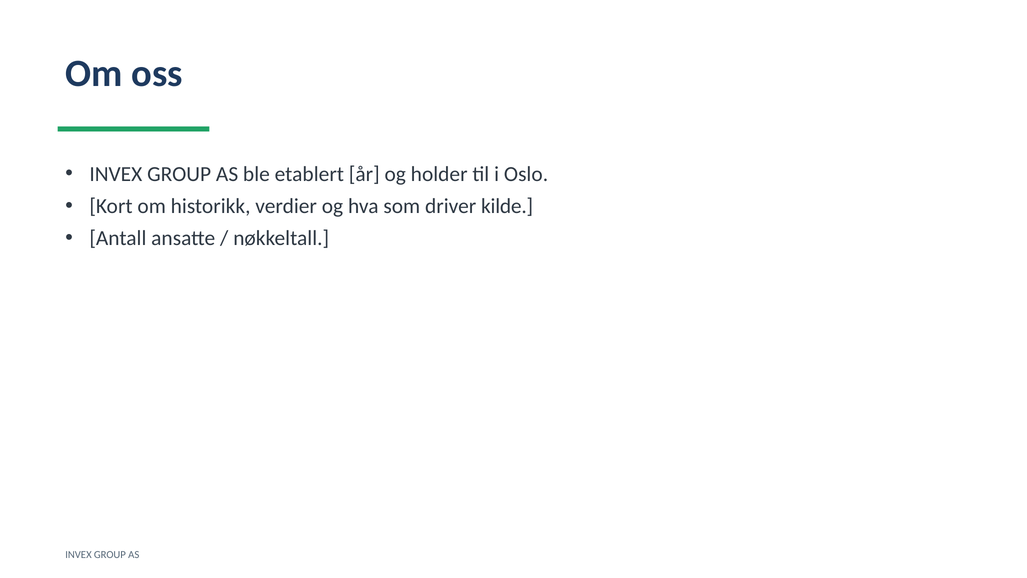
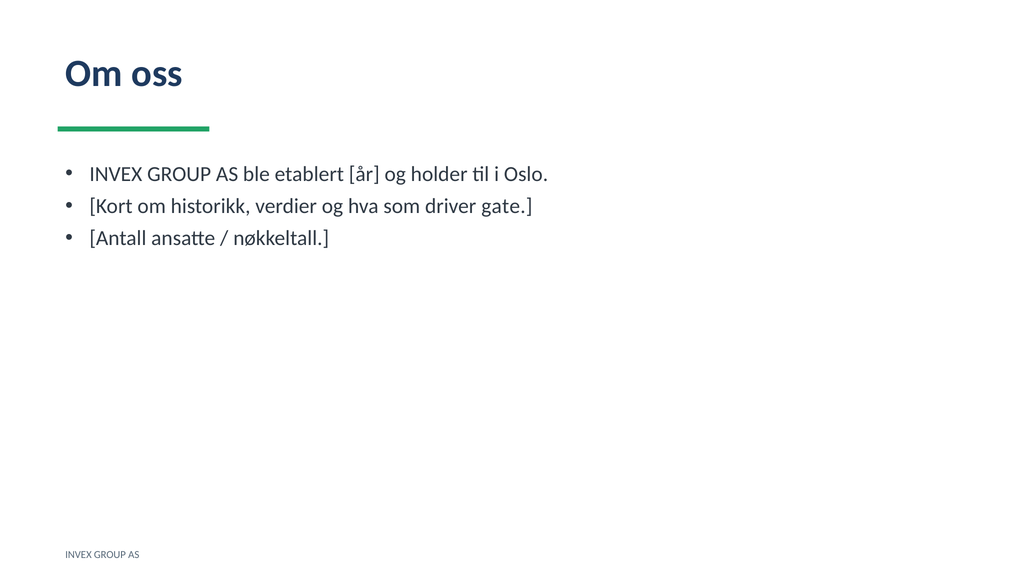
kilde: kilde -> gate
